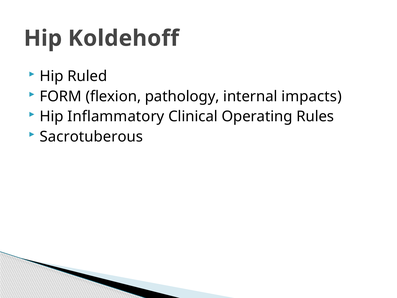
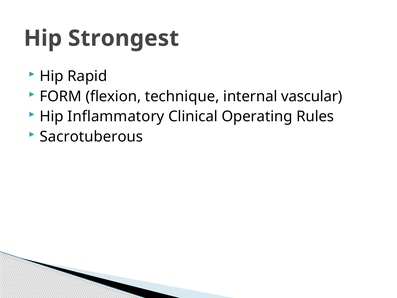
Koldehoff: Koldehoff -> Strongest
Ruled: Ruled -> Rapid
pathology: pathology -> technique
impacts: impacts -> vascular
